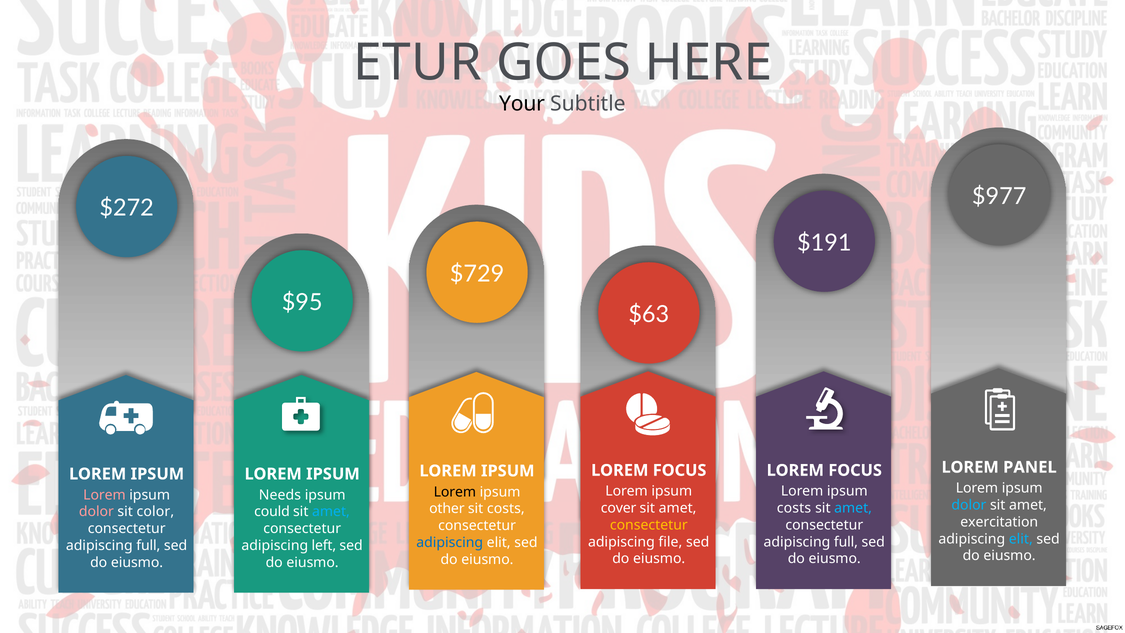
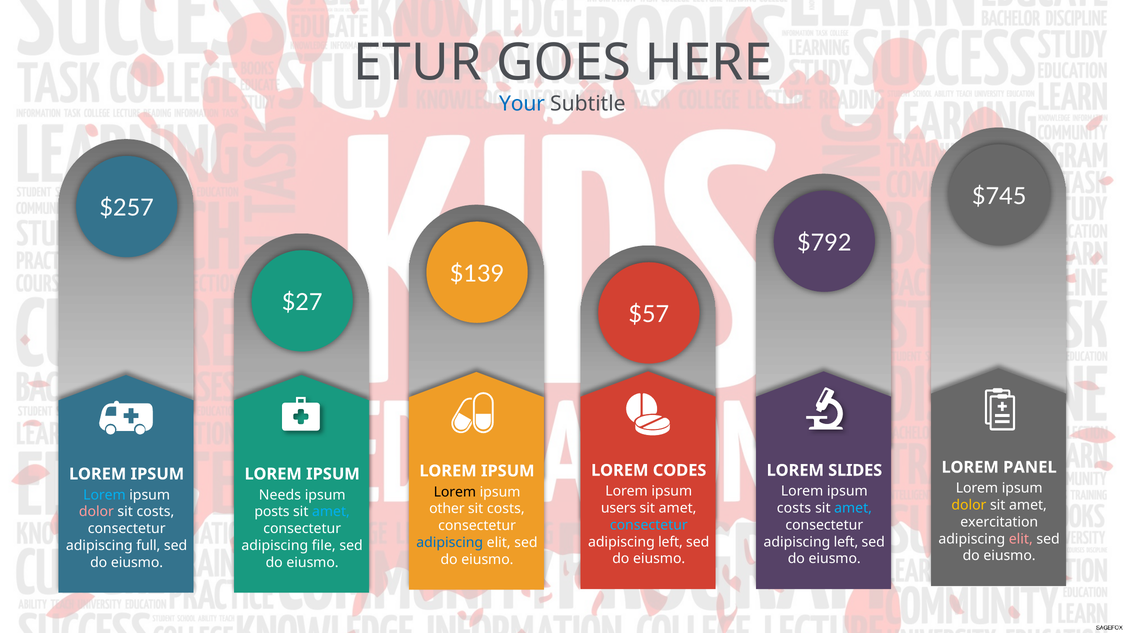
Your colour: black -> blue
$977: $977 -> $745
$272: $272 -> $257
$191: $191 -> $792
$729: $729 -> $139
$95: $95 -> $27
$63: $63 -> $57
FOCUS at (680, 470): FOCUS -> CODES
FOCUS at (855, 470): FOCUS -> SLIDES
Lorem at (104, 495) colour: pink -> light blue
dolor at (969, 505) colour: light blue -> yellow
cover: cover -> users
color at (155, 512): color -> costs
could: could -> posts
consectetur at (649, 525) colour: yellow -> light blue
elit at (1021, 539) colour: light blue -> pink
file at (670, 542): file -> left
full at (846, 542): full -> left
left: left -> file
